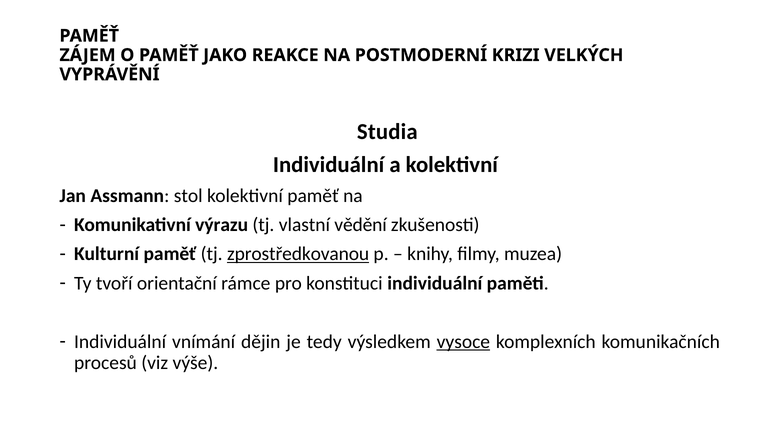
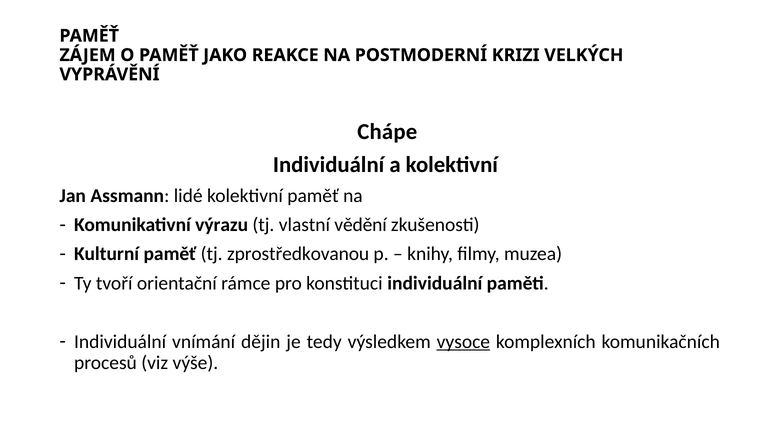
Studia: Studia -> Chápe
stol: stol -> lidé
zprostředkovanou underline: present -> none
